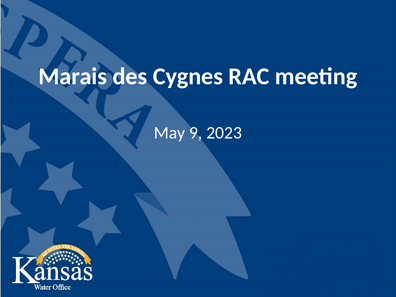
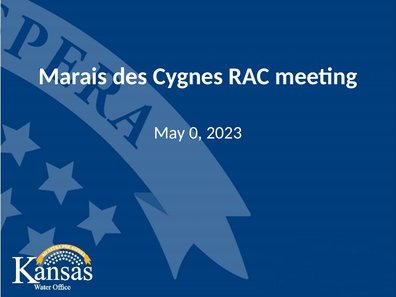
9: 9 -> 0
